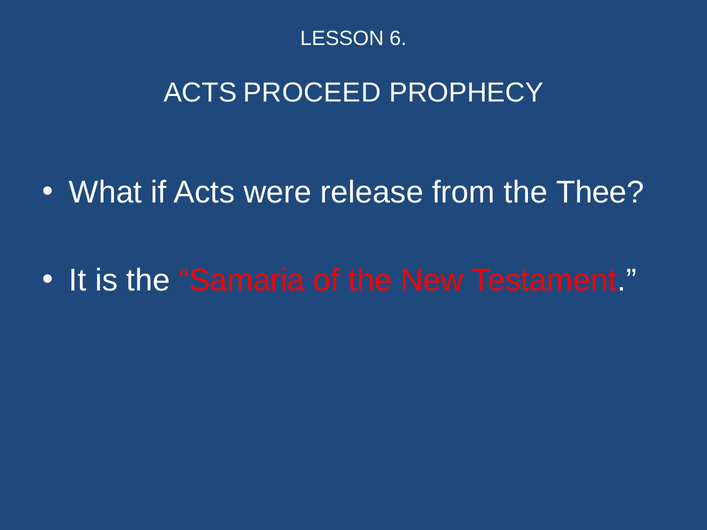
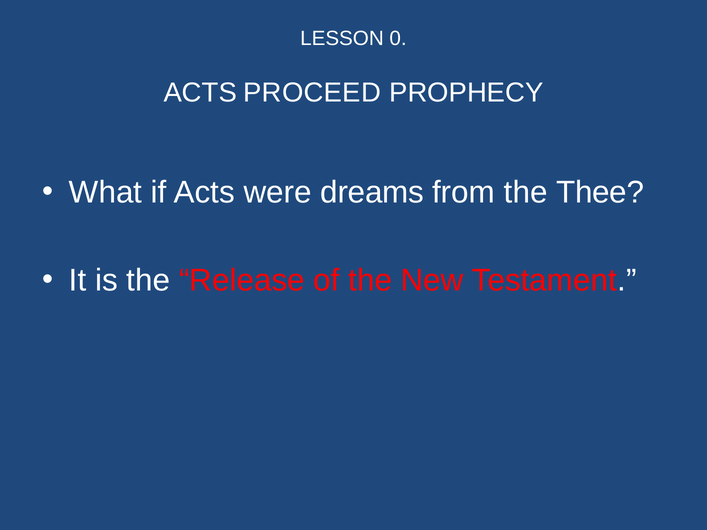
6: 6 -> 0
release: release -> dreams
Samaria: Samaria -> Release
